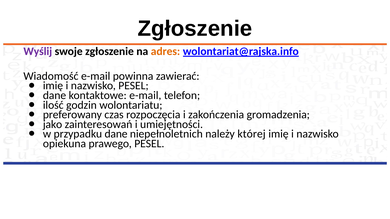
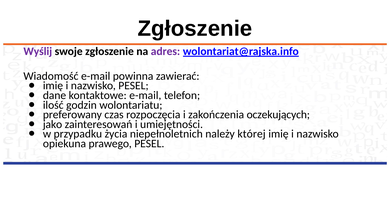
adres colour: orange -> purple
gromadzenia: gromadzenia -> oczekujących
przypadku dane: dane -> życia
